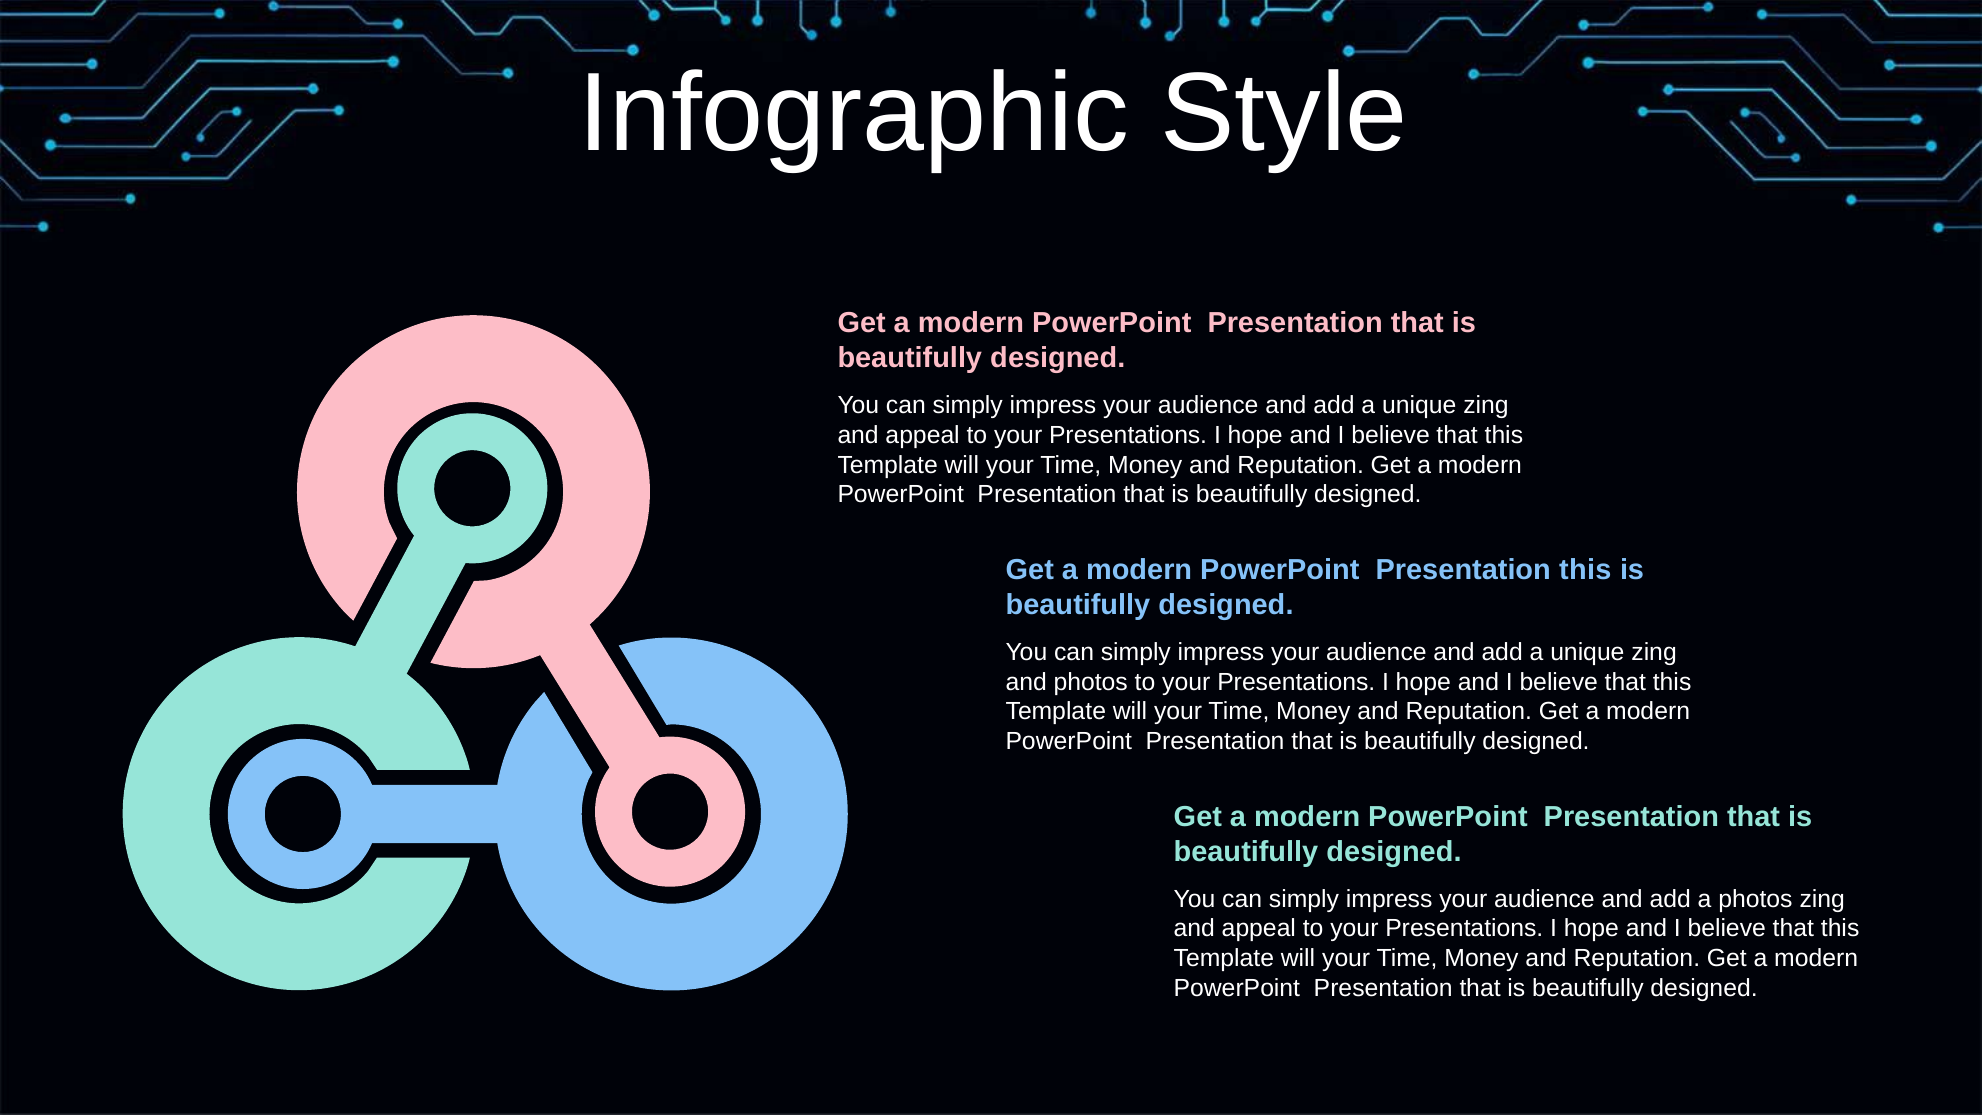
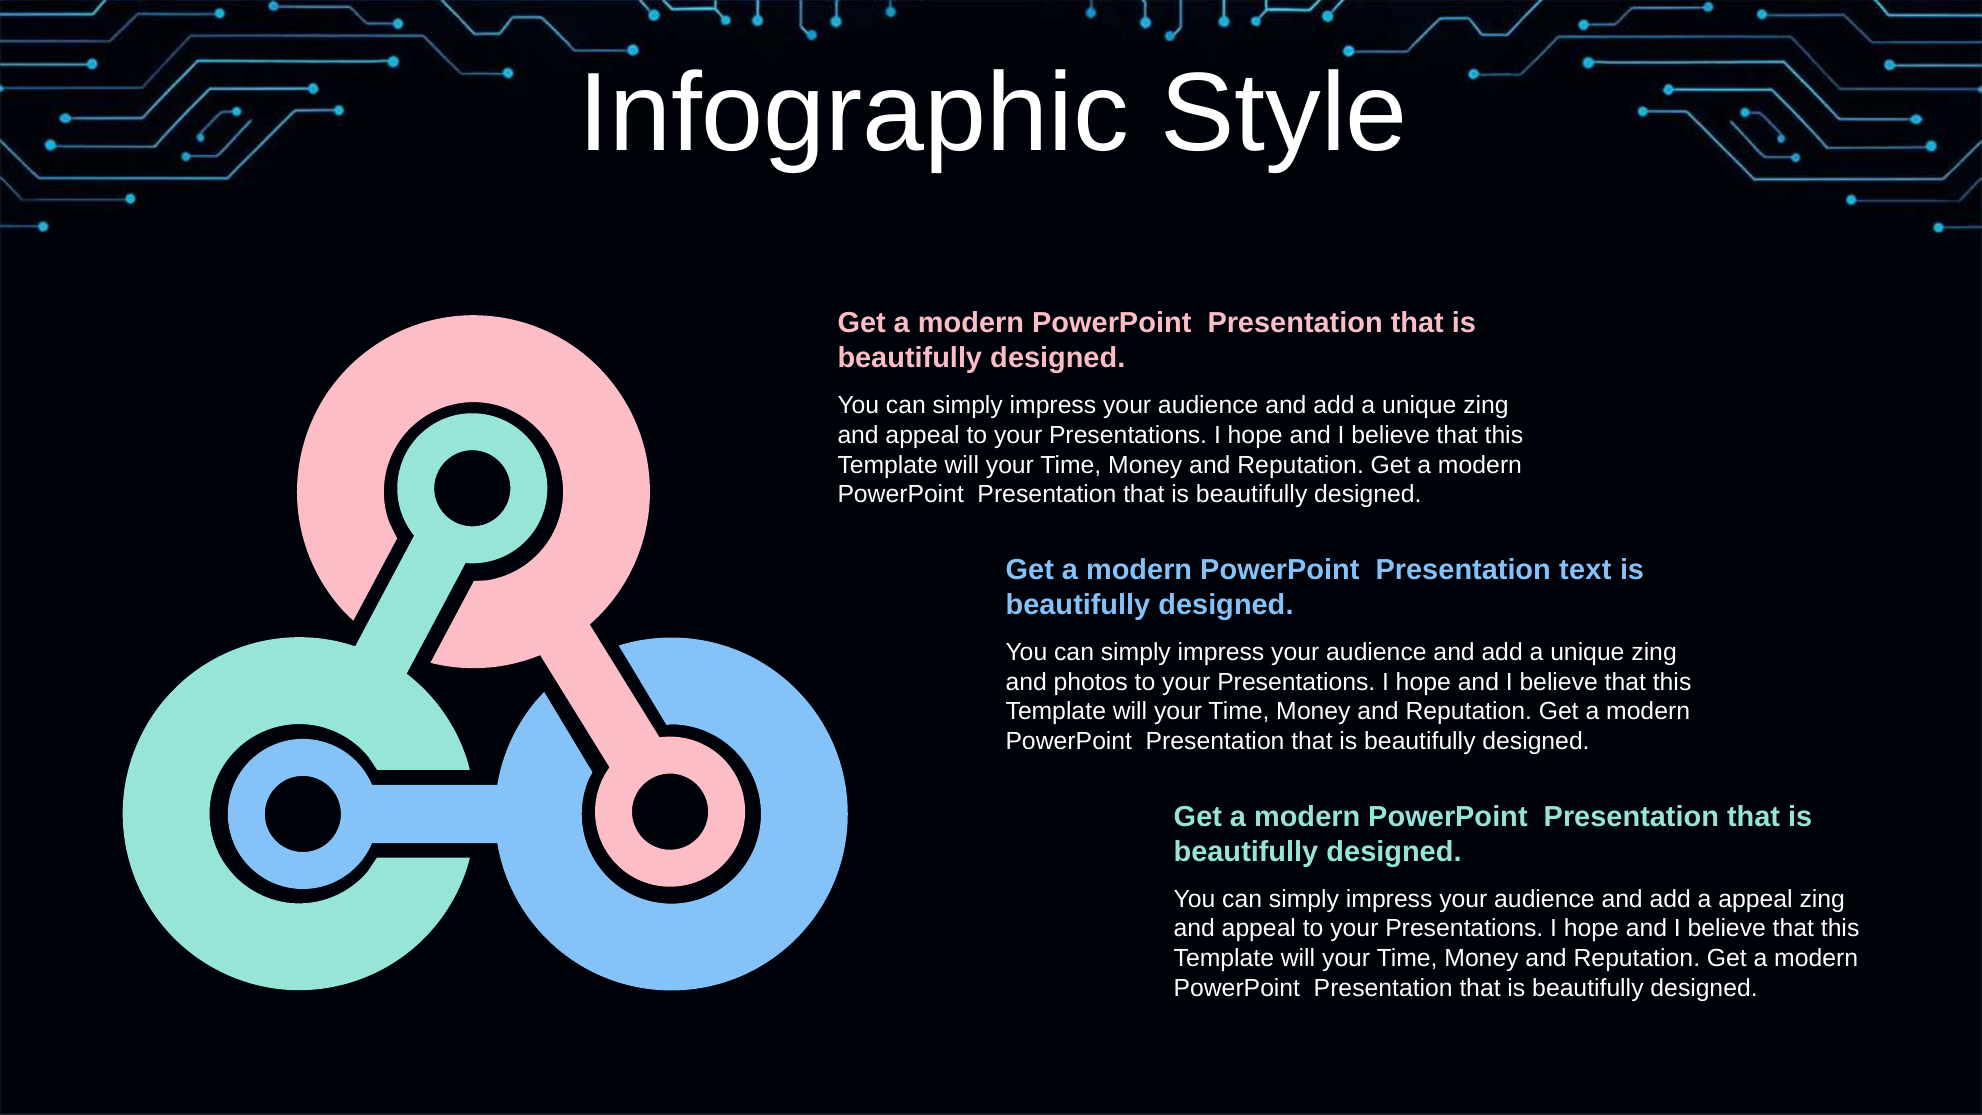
Presentation this: this -> text
a photos: photos -> appeal
